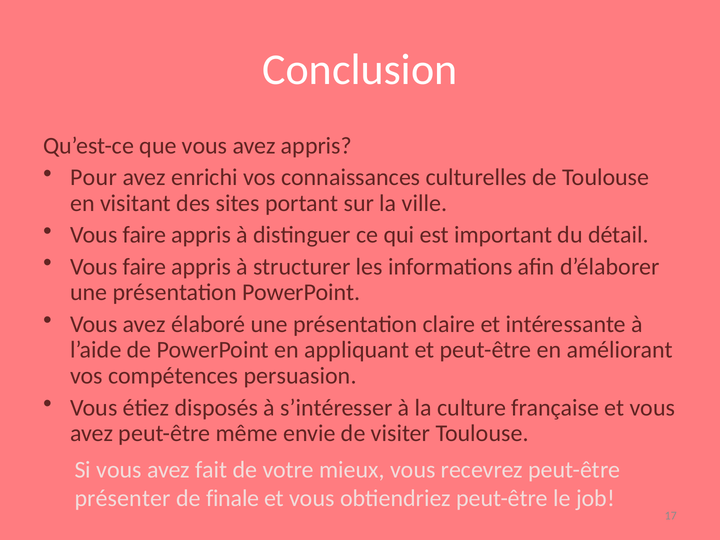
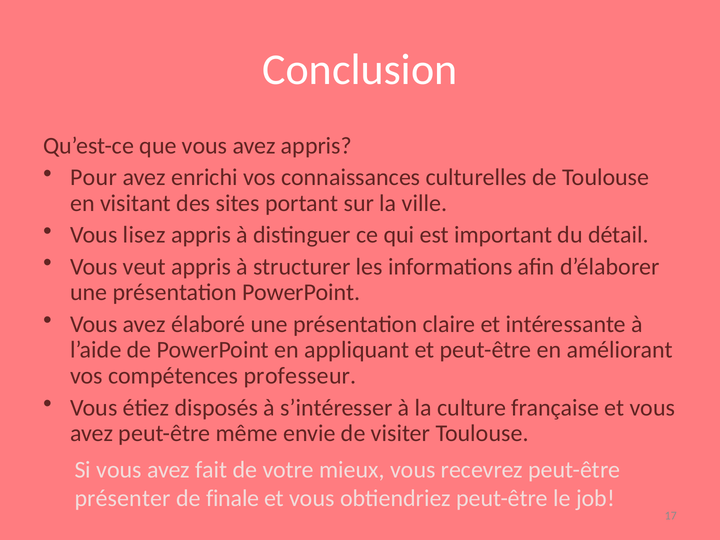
faire at (144, 235): faire -> lisez
faire at (144, 267): faire -> veut
persuasion: persuasion -> professeur
